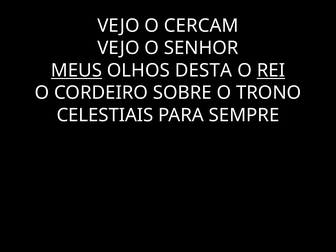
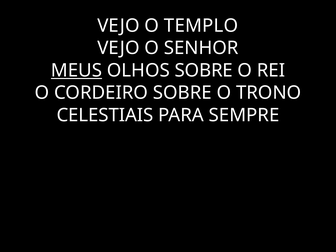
CERCAM: CERCAM -> TEMPLO
OLHOS DESTA: DESTA -> SOBRE
REI underline: present -> none
